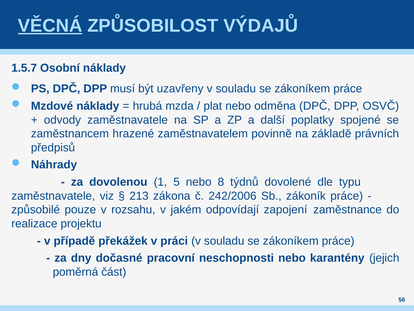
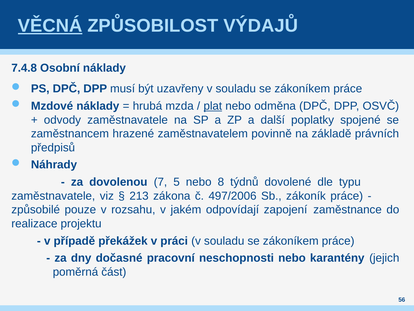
1.5.7: 1.5.7 -> 7.4.8
plat underline: none -> present
1: 1 -> 7
242/2006: 242/2006 -> 497/2006
